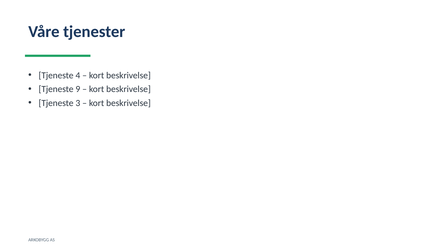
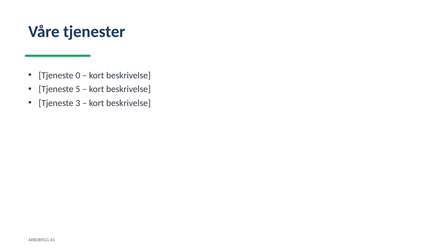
4: 4 -> 0
9: 9 -> 5
